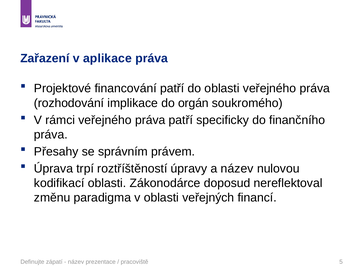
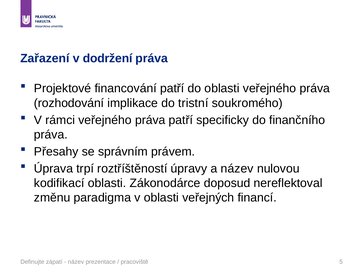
aplikace: aplikace -> dodržení
orgán: orgán -> tristní
